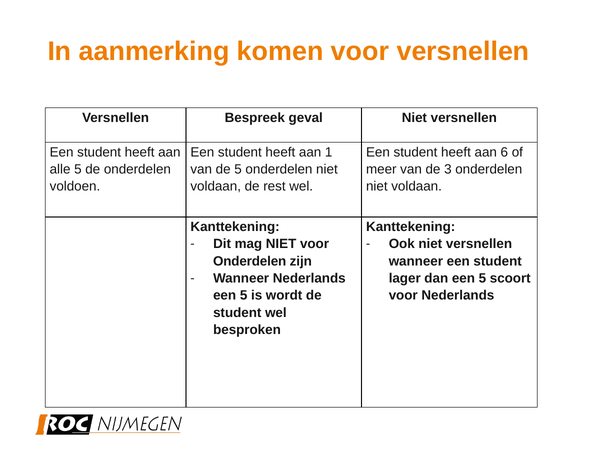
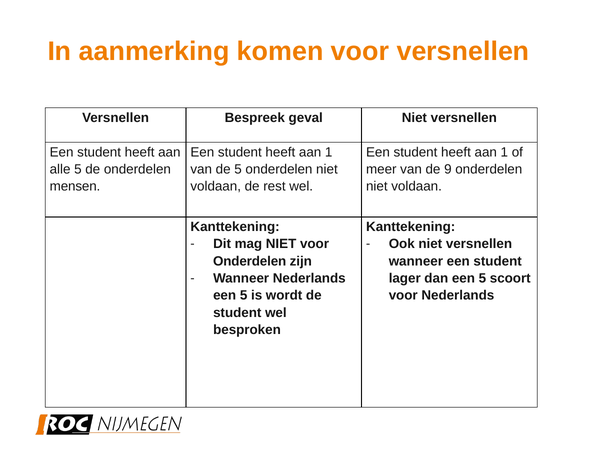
6 at (504, 152): 6 -> 1
3: 3 -> 9
voldoen: voldoen -> mensen
